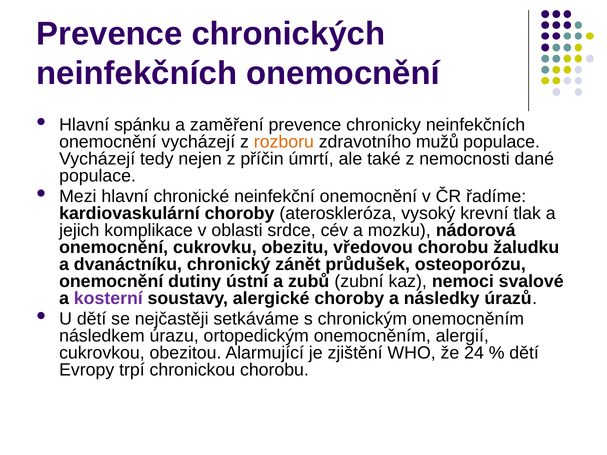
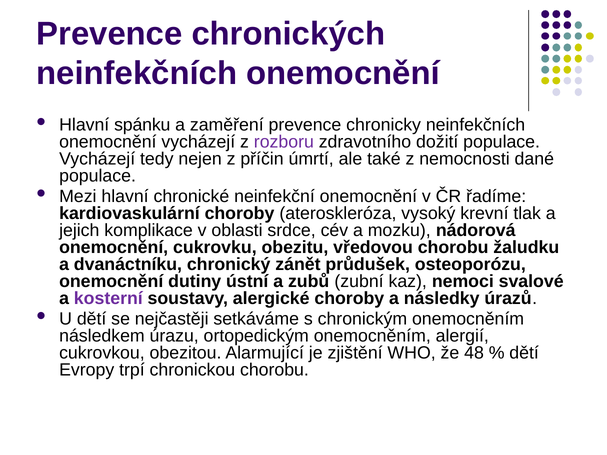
rozboru colour: orange -> purple
mužů: mužů -> dožití
24: 24 -> 48
